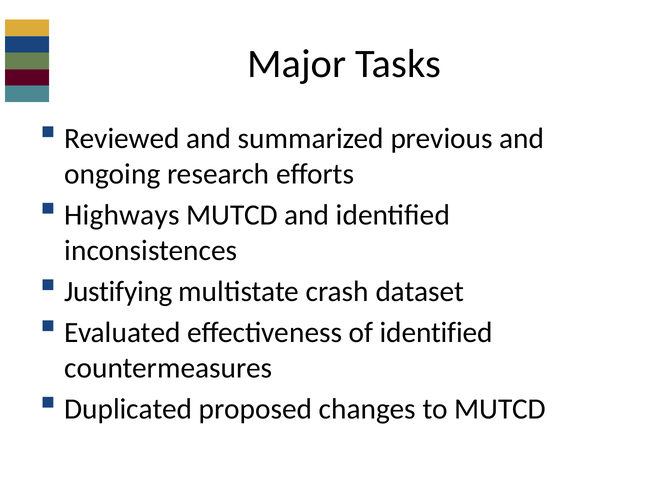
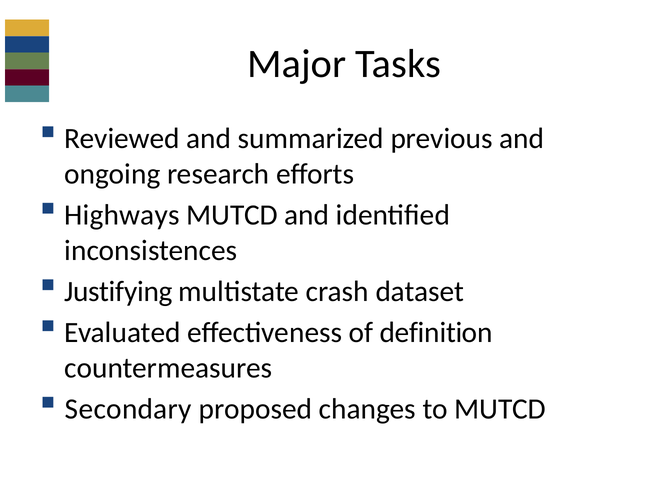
of identified: identified -> definition
Duplicated: Duplicated -> Secondary
